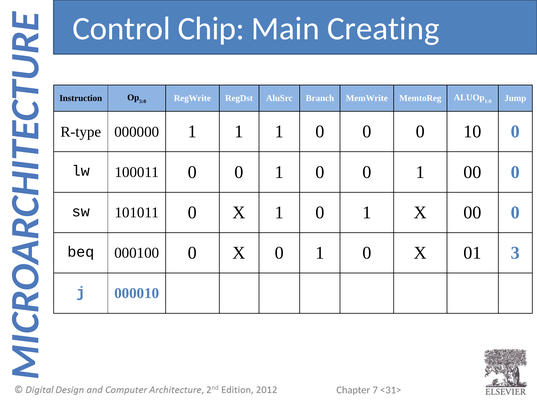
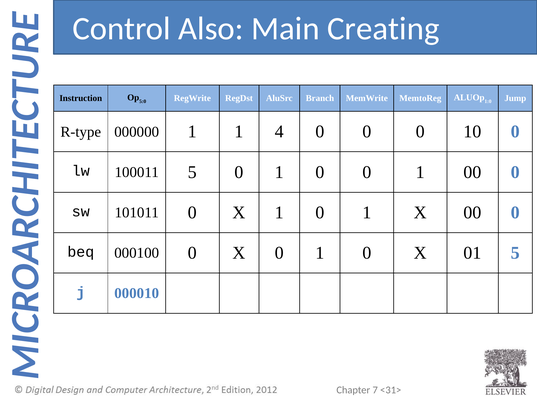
Chip: Chip -> Also
1 1 1: 1 -> 4
100011 0: 0 -> 5
01 3: 3 -> 5
